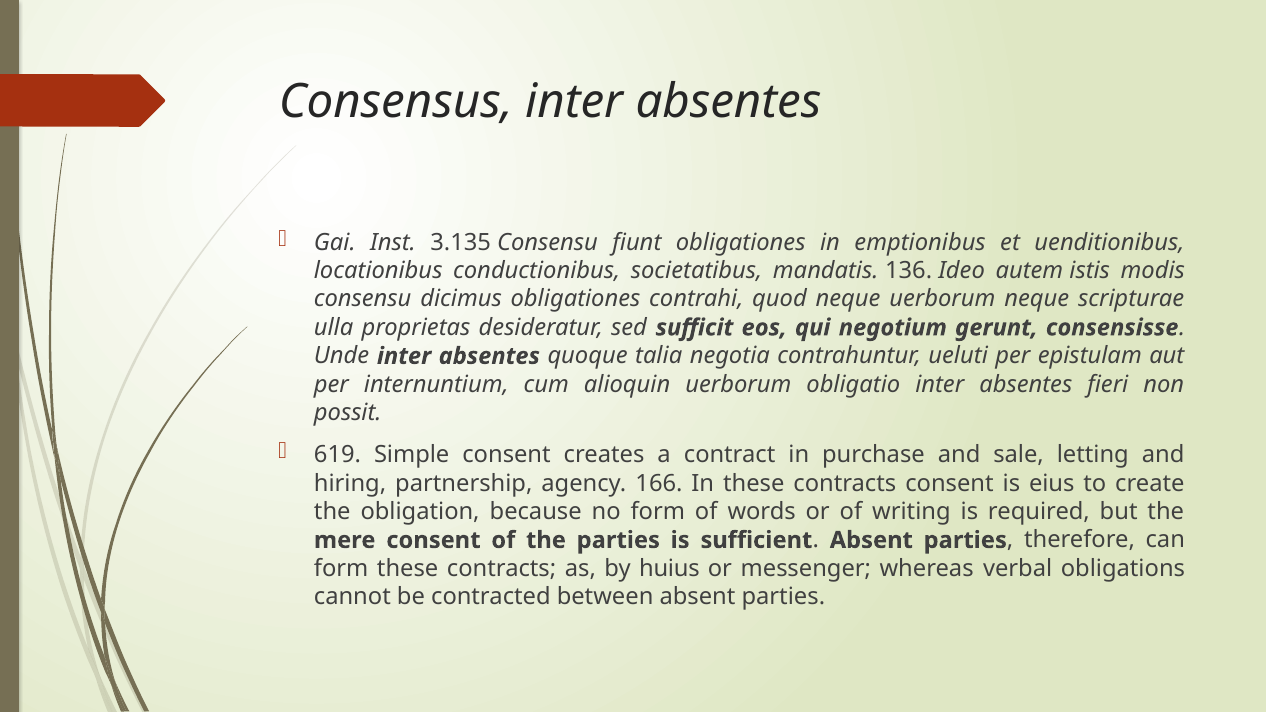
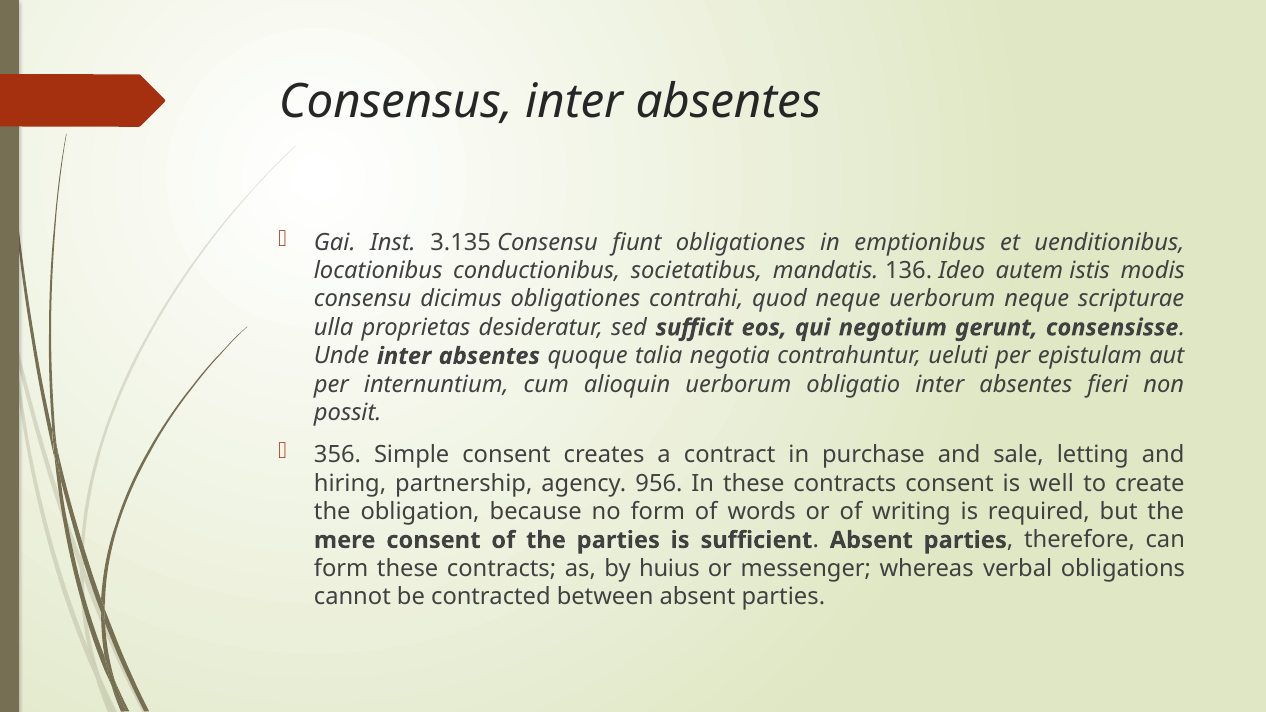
619: 619 -> 356
166: 166 -> 956
eius: eius -> well
